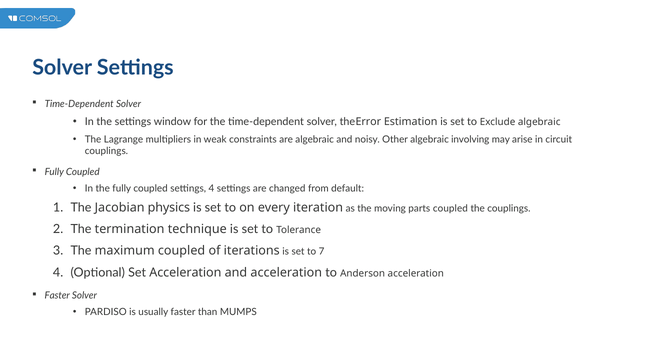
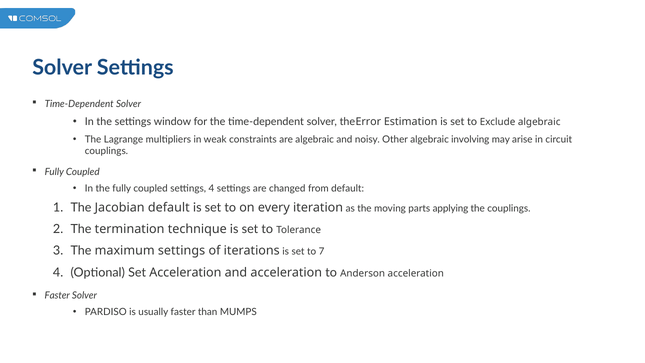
Jacobian physics: physics -> default
parts coupled: coupled -> applying
maximum coupled: coupled -> settings
